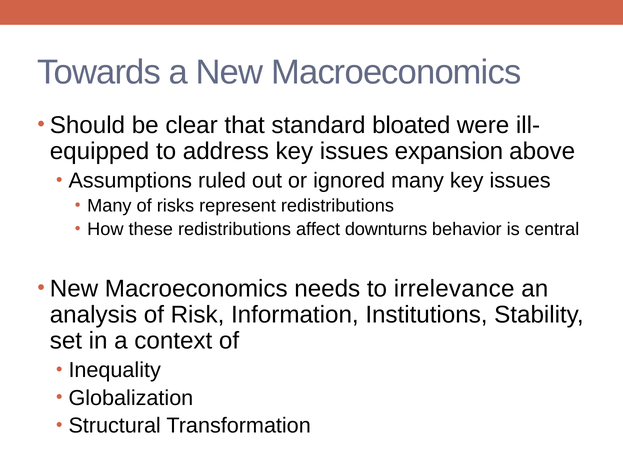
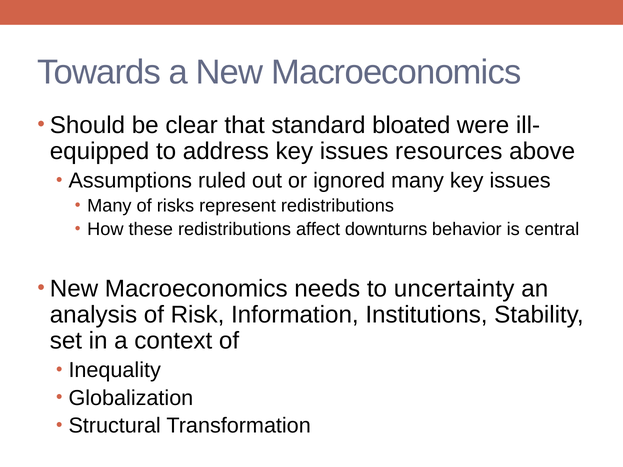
expansion: expansion -> resources
irrelevance: irrelevance -> uncertainty
